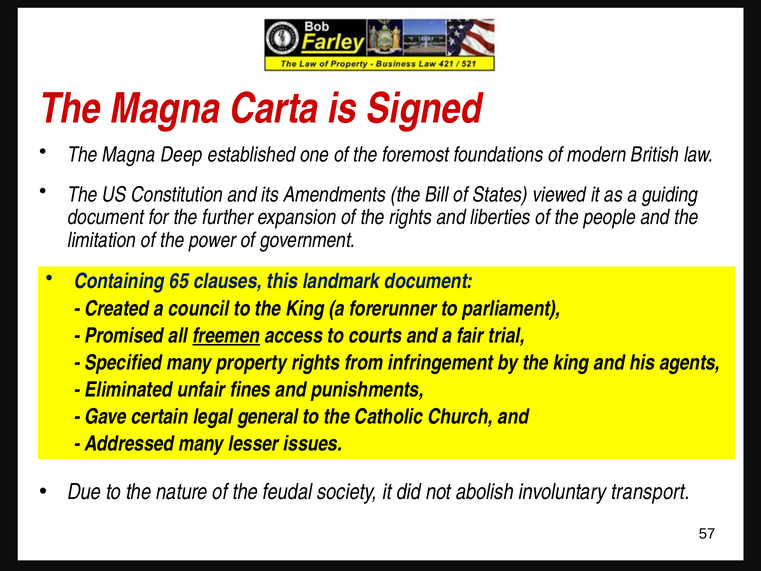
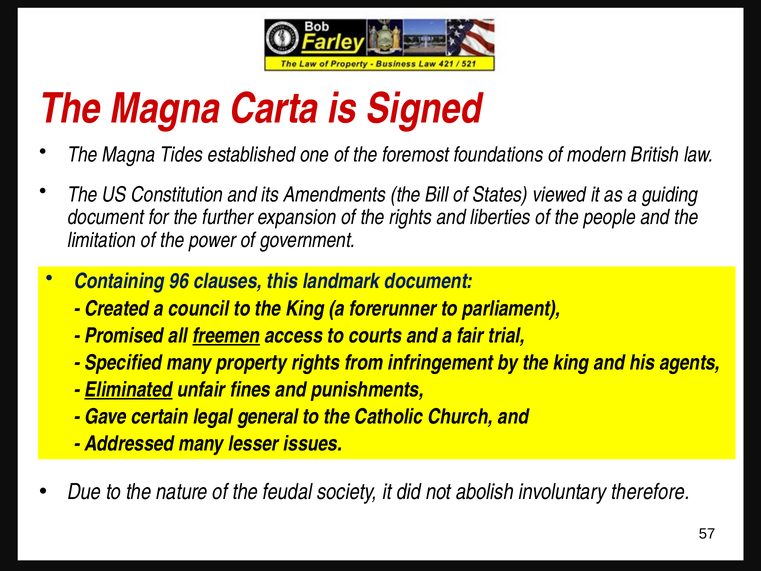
Deep: Deep -> Tides
65: 65 -> 96
Eliminated underline: none -> present
transport: transport -> therefore
